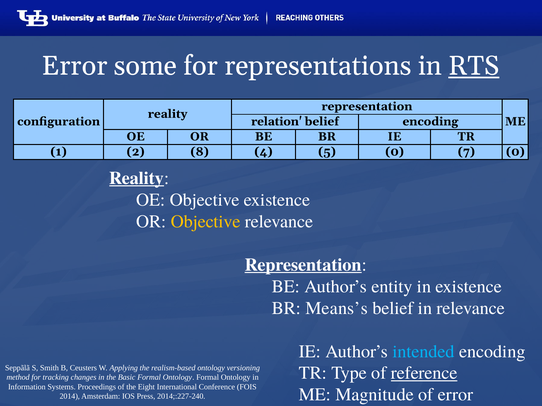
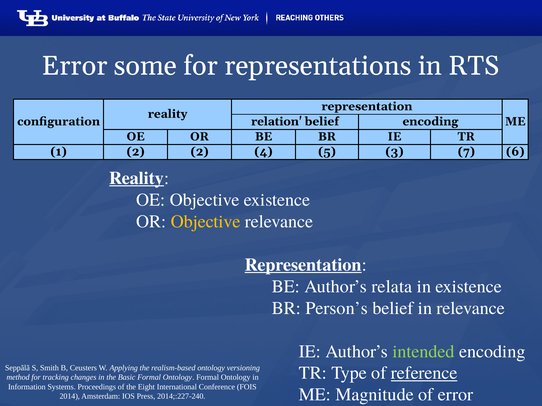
RTS underline: present -> none
2 8: 8 -> 2
5 0: 0 -> 3
7 0: 0 -> 6
entity: entity -> relata
Means’s: Means’s -> Person’s
intended colour: light blue -> light green
